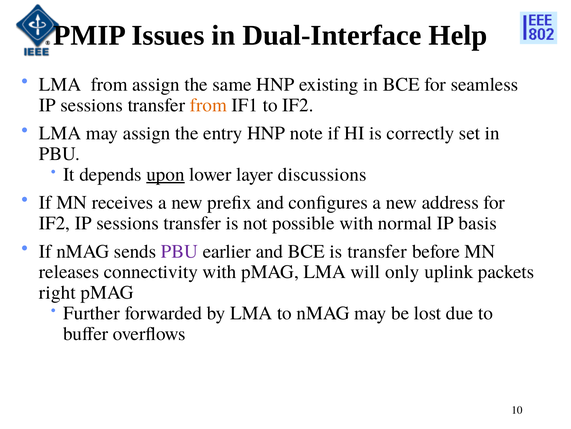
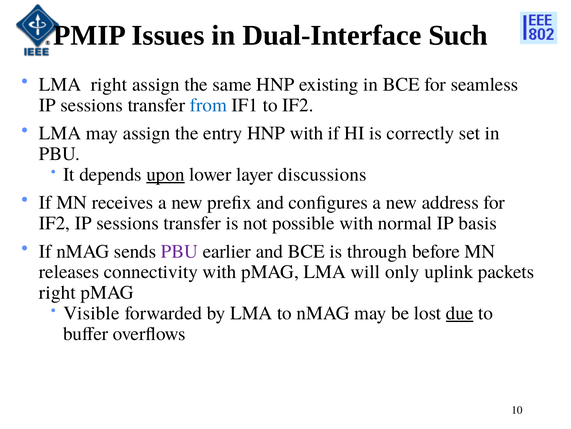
Help: Help -> Such
LMA from: from -> right
from at (208, 105) colour: orange -> blue
HNP note: note -> with
is transfer: transfer -> through
Further: Further -> Visible
due underline: none -> present
